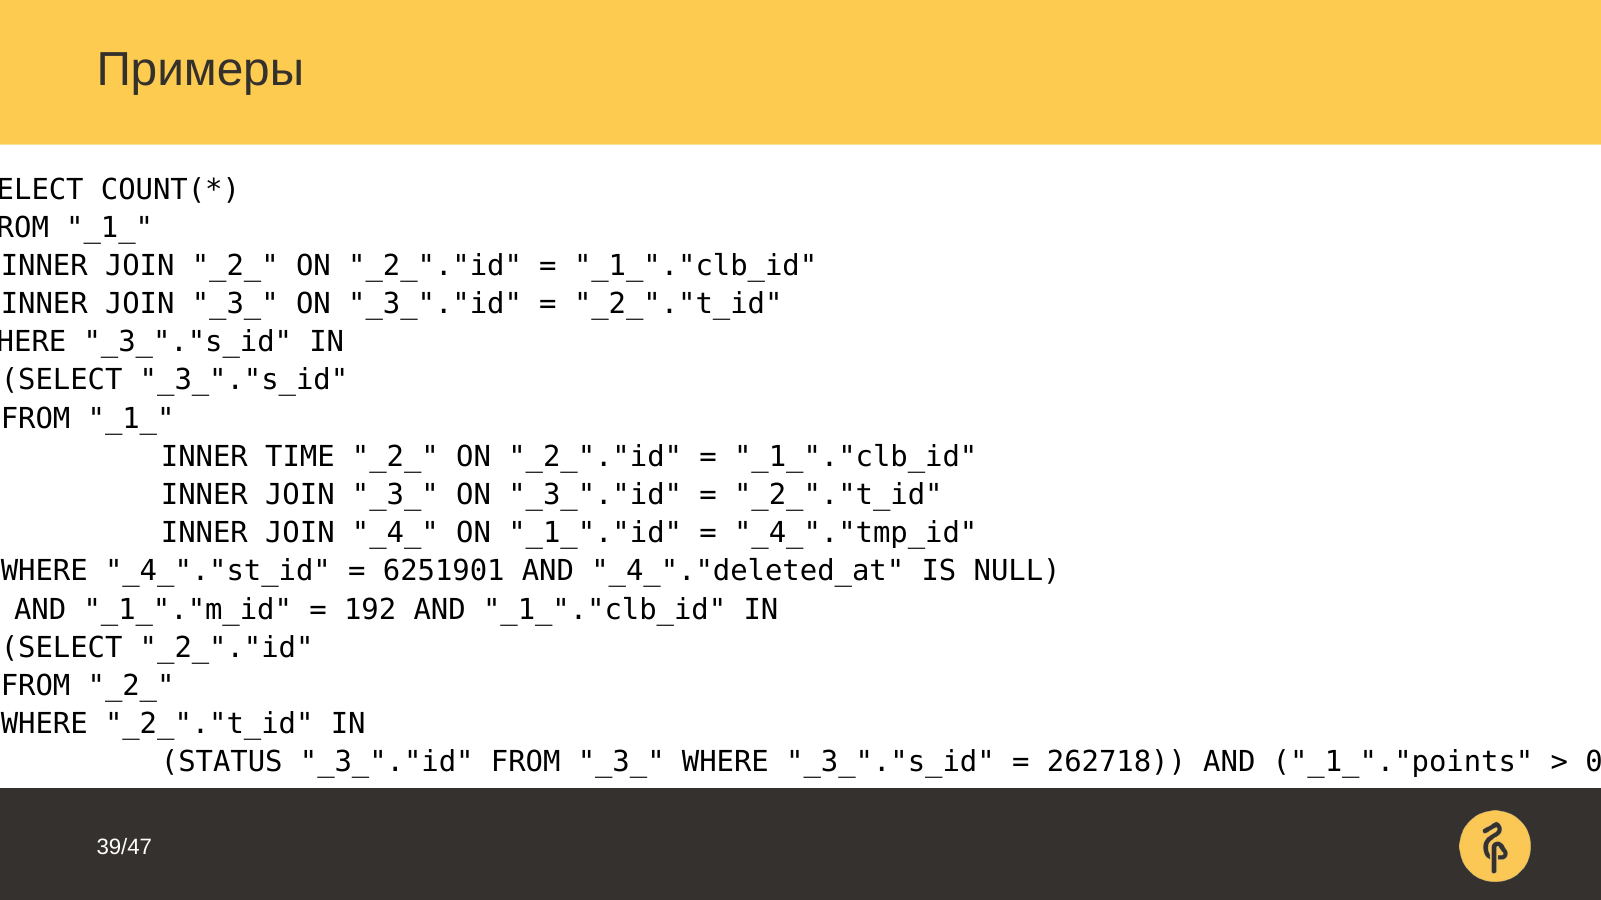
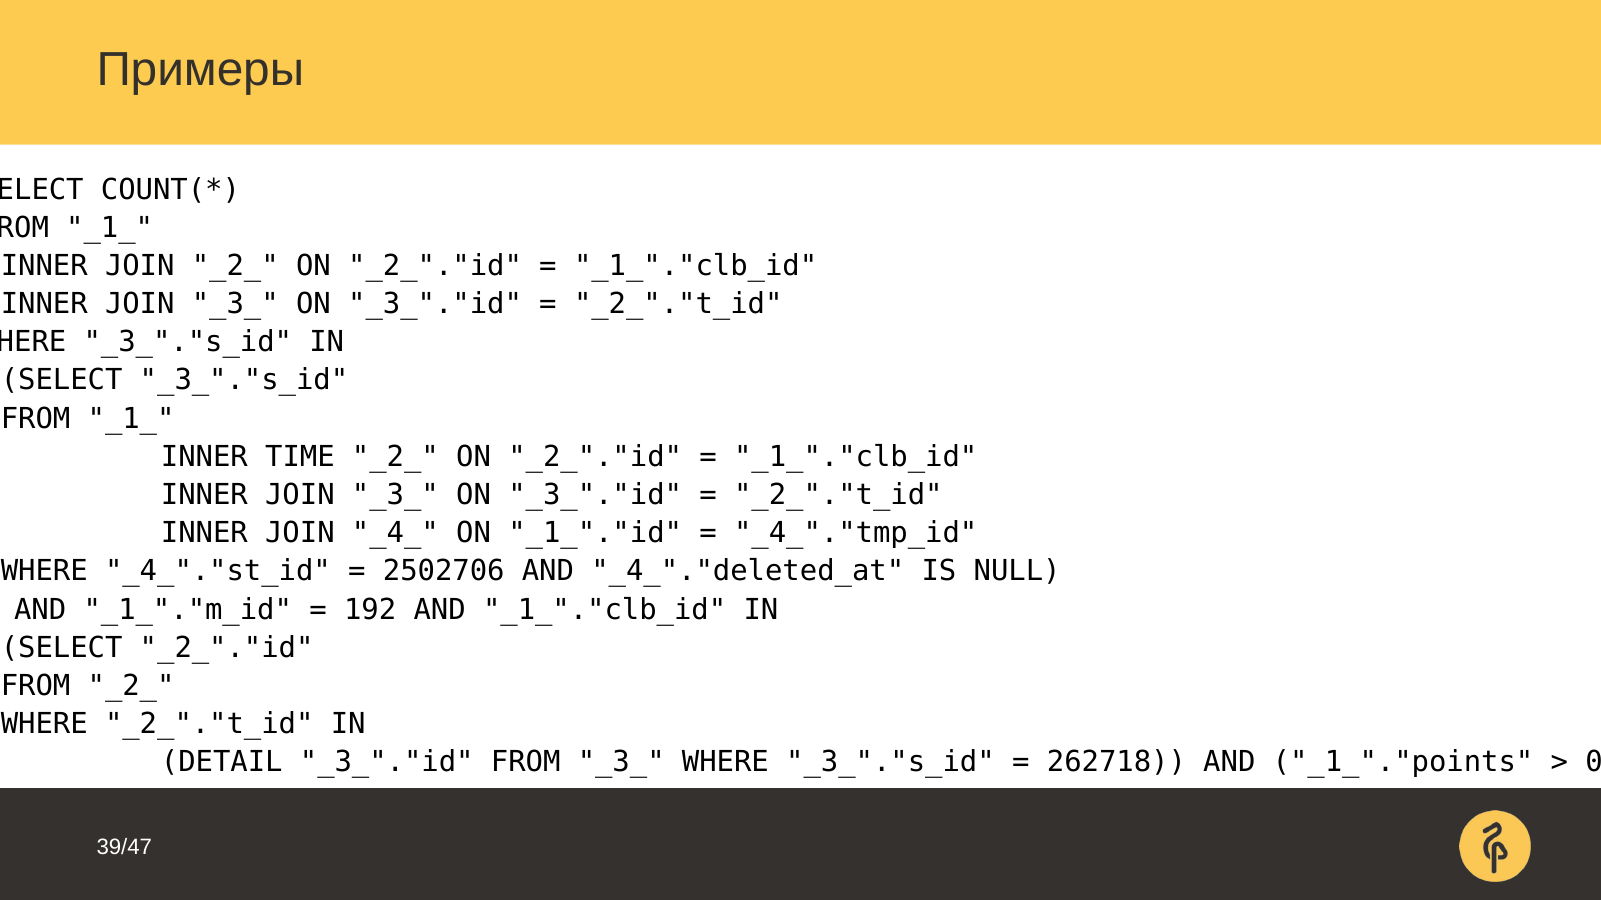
6251901: 6251901 -> 2502706
STATUS: STATUS -> DETAIL
